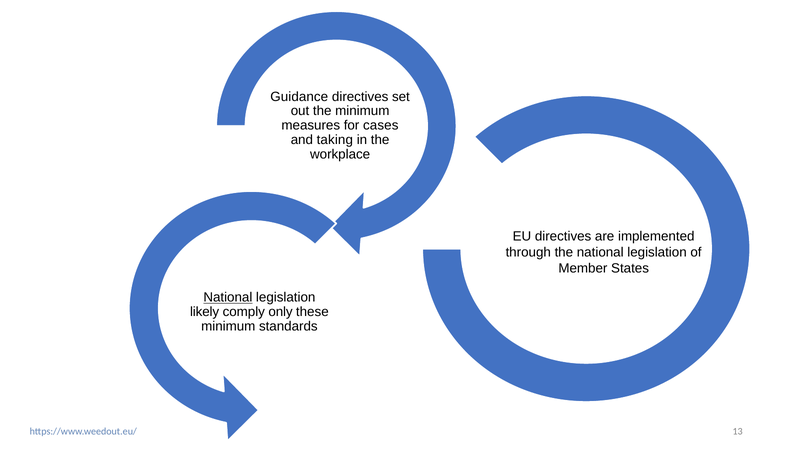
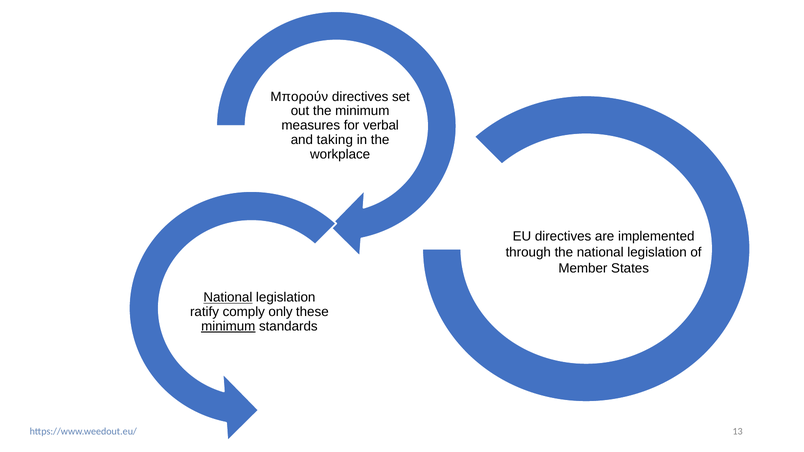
Guidance: Guidance -> Μπορούν
cases: cases -> verbal
likely: likely -> ratify
minimum at (228, 326) underline: none -> present
